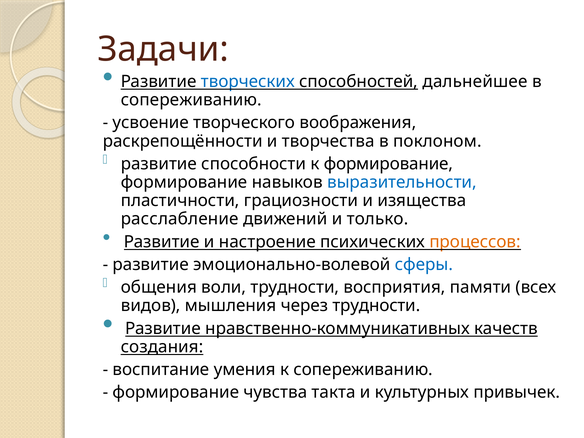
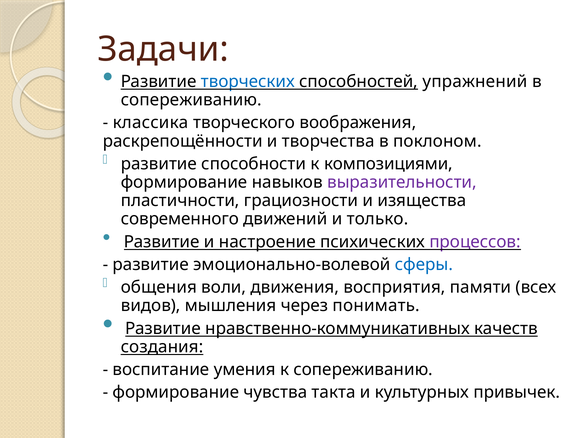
дальнейшее: дальнейшее -> упражнений
усвоение: усвоение -> классика
к формирование: формирование -> композициями
выразительности colour: blue -> purple
расслабление: расслабление -> современного
процессов colour: orange -> purple
воли трудности: трудности -> движения
через трудности: трудности -> понимать
